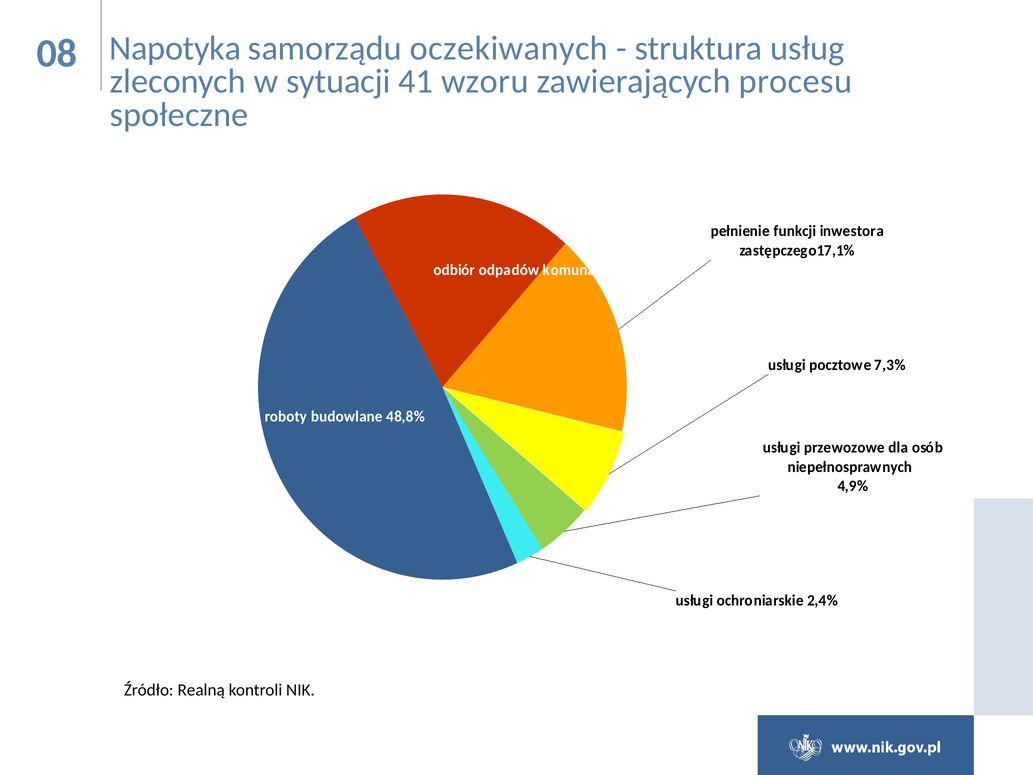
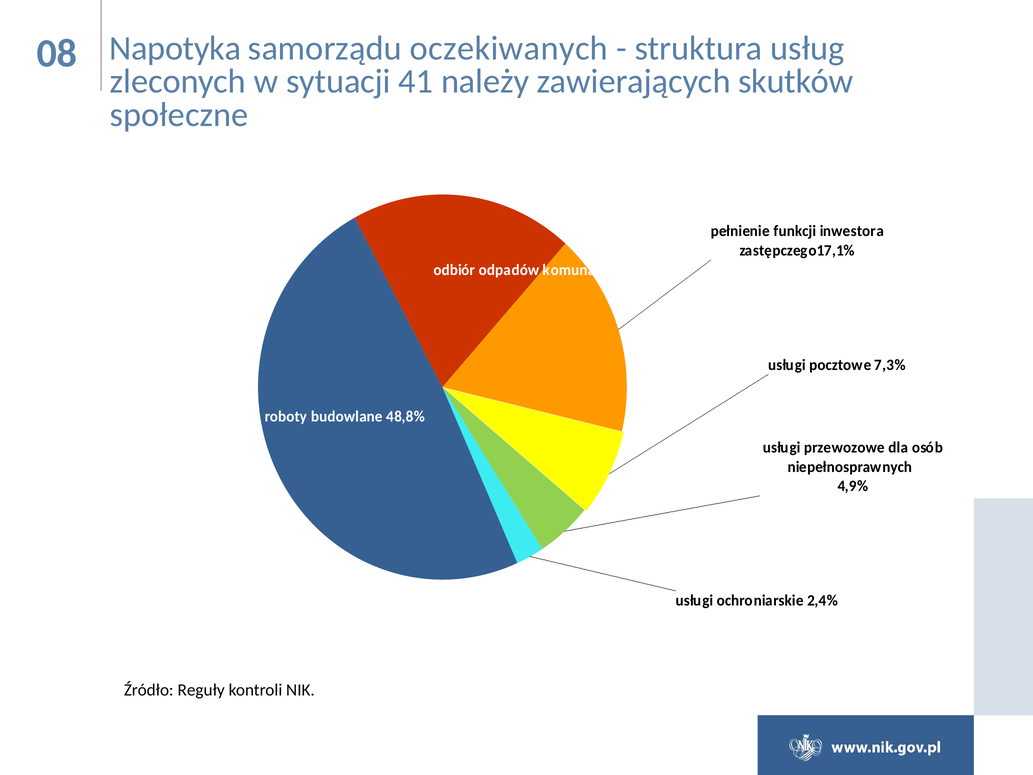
wzoru: wzoru -> należy
procesu: procesu -> skutków
Realną: Realną -> Reguły
